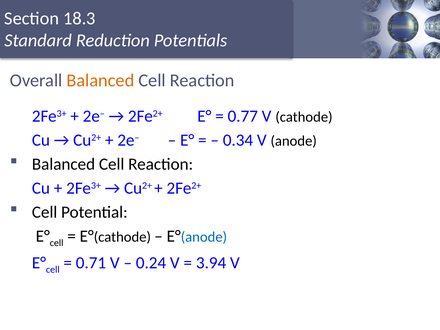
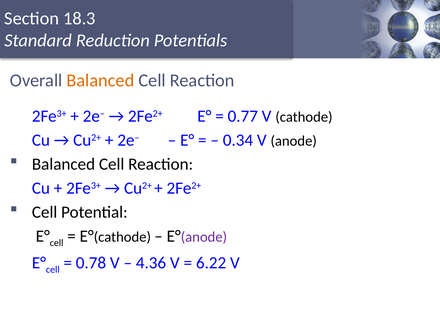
anode at (204, 237) colour: blue -> purple
0.71: 0.71 -> 0.78
0.24: 0.24 -> 4.36
3.94: 3.94 -> 6.22
